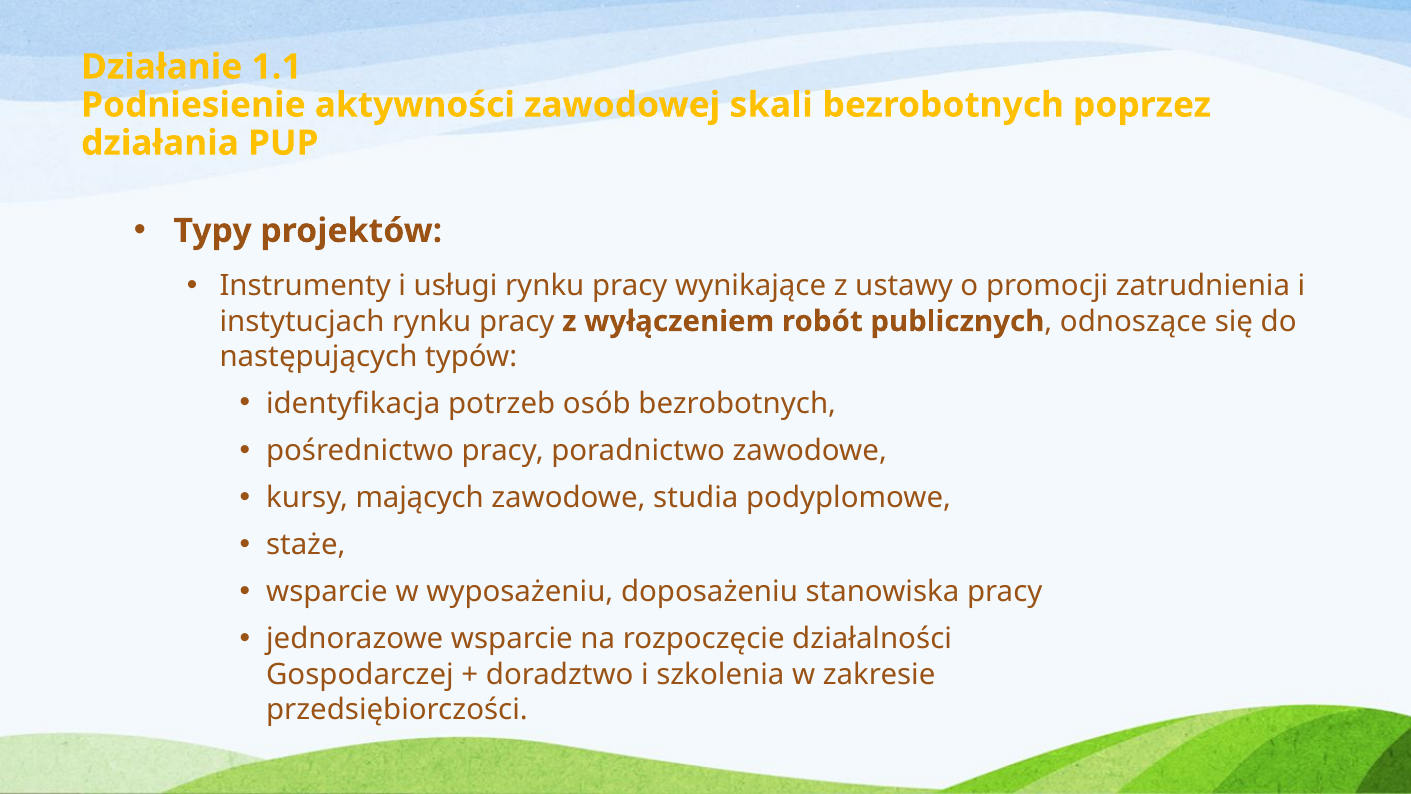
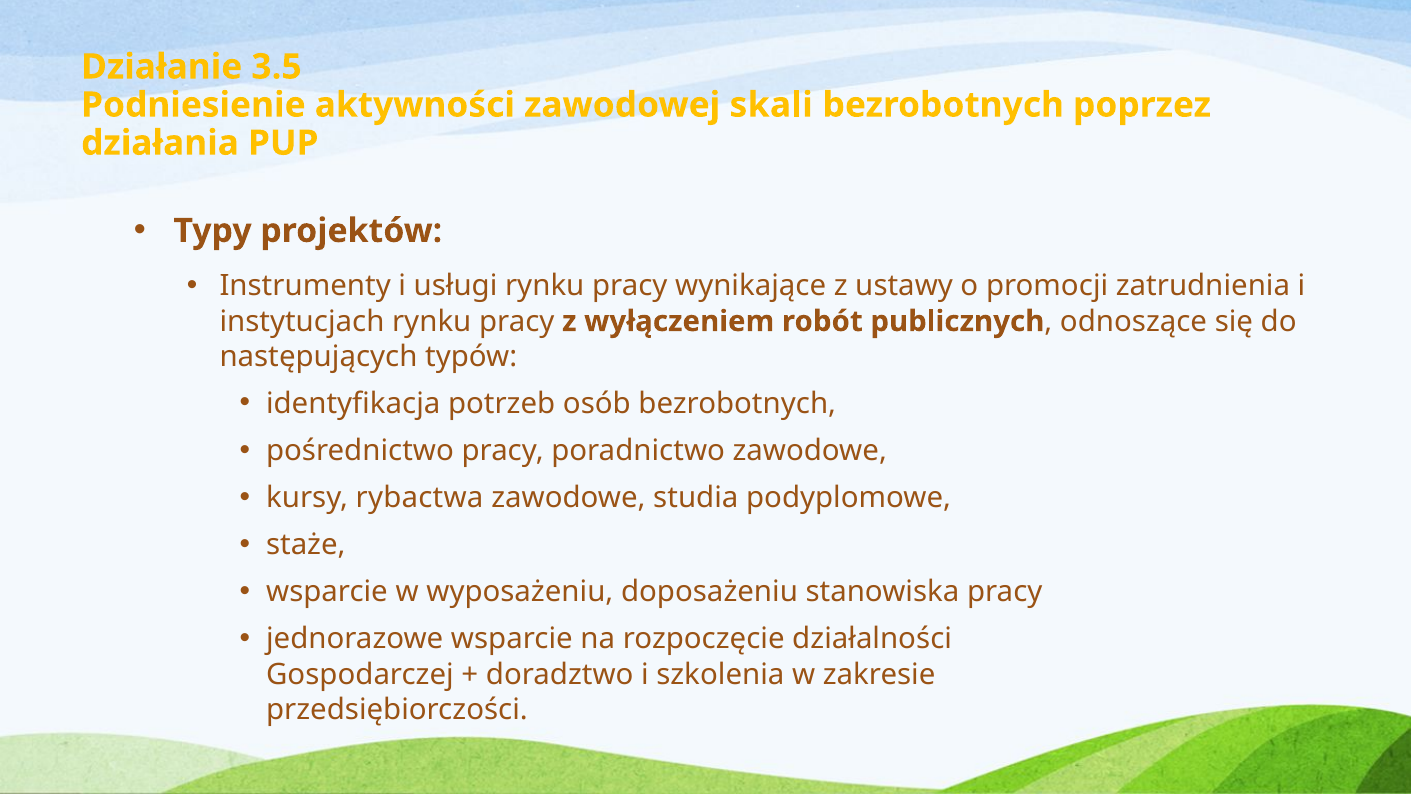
1.1: 1.1 -> 3.5
mających: mających -> rybactwa
